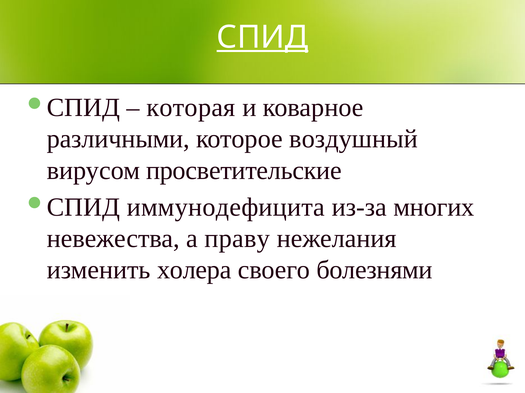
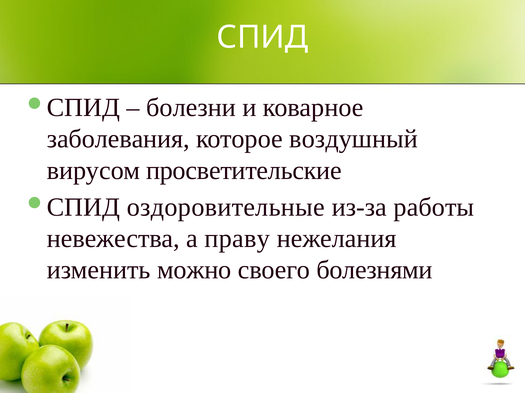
СПИД underline: present -> none
которая: которая -> болезни
различными: различными -> заболевания
иммунодефицита: иммунодефицита -> оздоровительные
многих: многих -> работы
холера: холера -> можно
